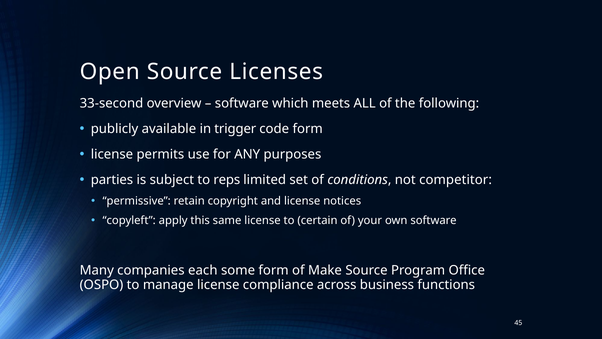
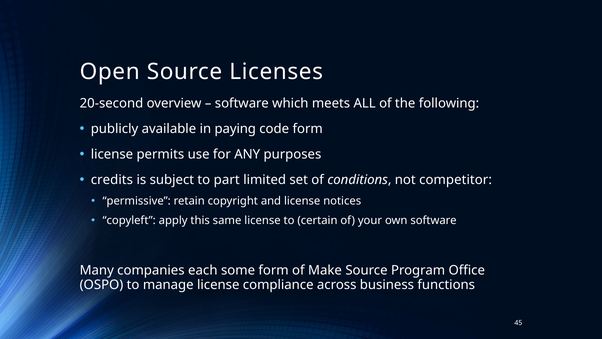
33-second: 33-second -> 20-second
trigger: trigger -> paying
parties: parties -> credits
reps: reps -> part
